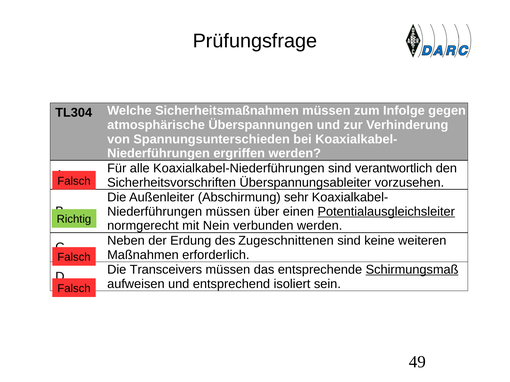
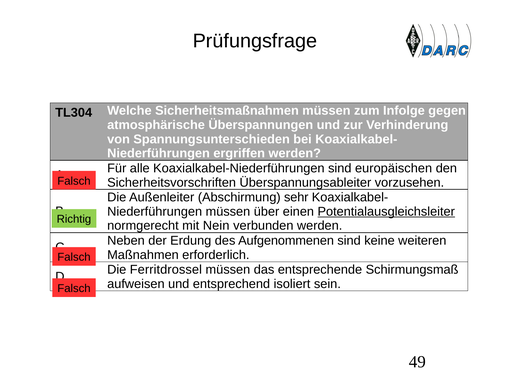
verantwortlich: verantwortlich -> europäischen
Zugeschnittenen: Zugeschnittenen -> Aufgenommenen
Transceivers: Transceivers -> Ferritdrossel
Schirmungsmaß underline: present -> none
